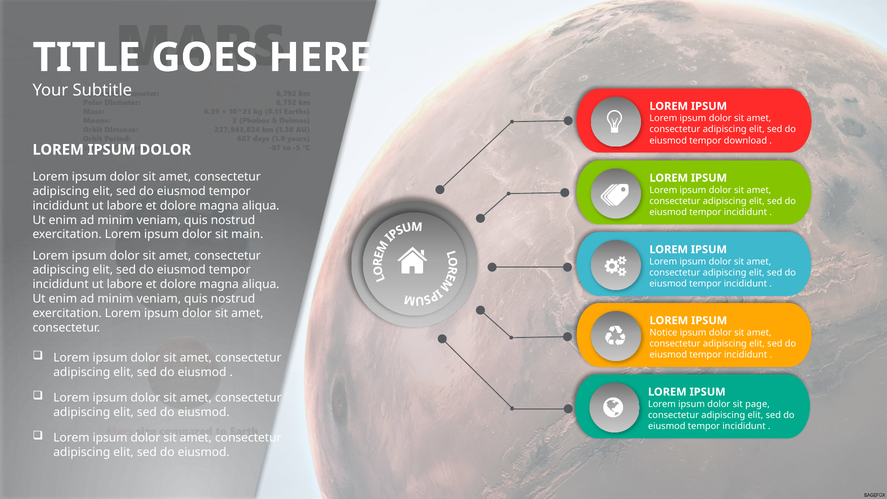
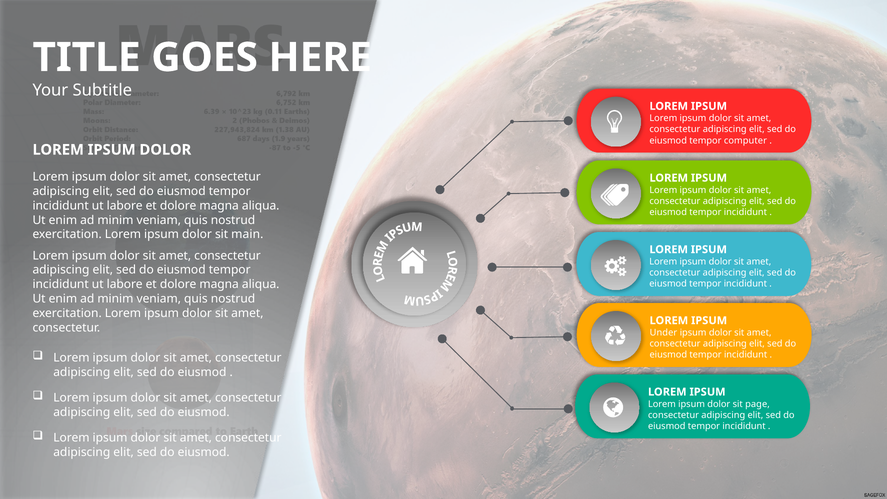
download: download -> computer
Notice: Notice -> Under
